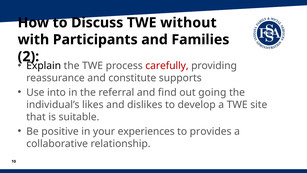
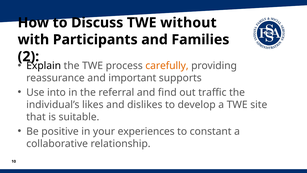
carefully colour: red -> orange
constitute: constitute -> important
going: going -> traffic
provides: provides -> constant
